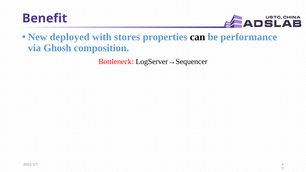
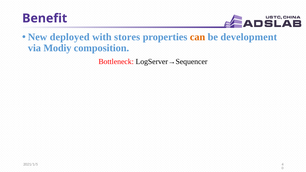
can colour: black -> orange
performance: performance -> development
Ghosh: Ghosh -> Modiy
